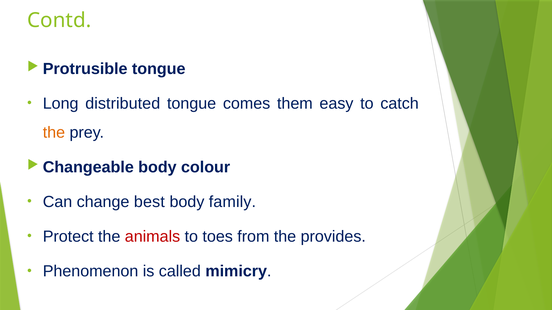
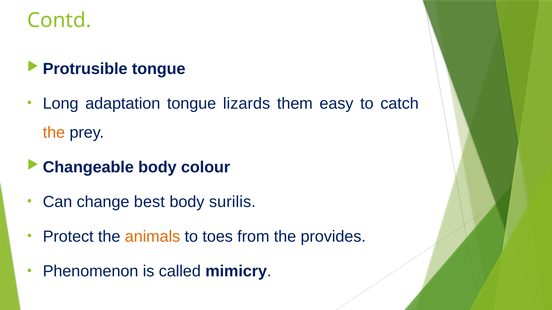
distributed: distributed -> adaptation
comes: comes -> lizards
family: family -> surilis
animals colour: red -> orange
